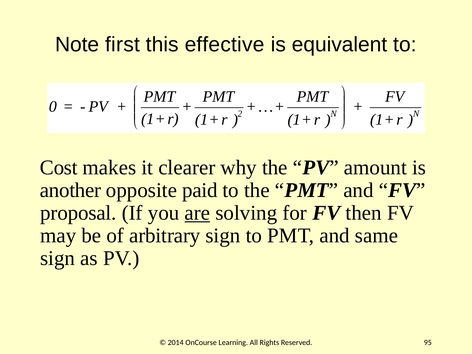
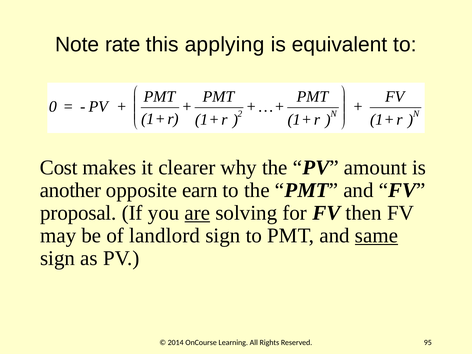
first: first -> rate
effective: effective -> applying
paid: paid -> earn
arbitrary: arbitrary -> landlord
same underline: none -> present
